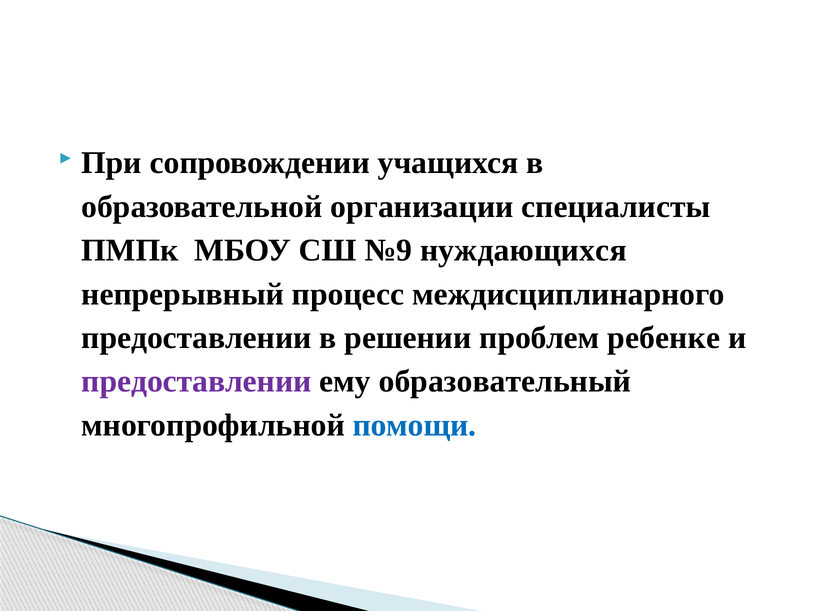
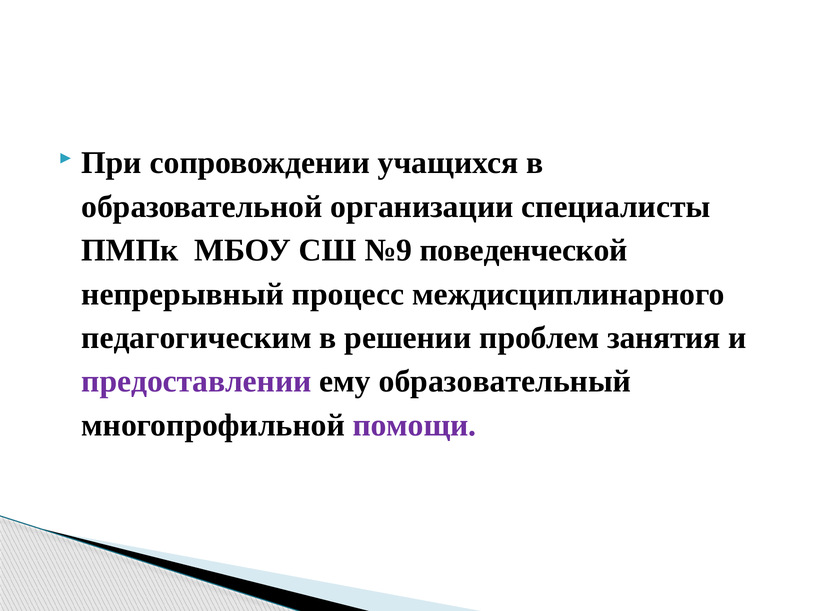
нуждающихся: нуждающихся -> поведенческой
предоставлении at (196, 338): предоставлении -> педагогическим
ребенке: ребенке -> занятия
помощи colour: blue -> purple
